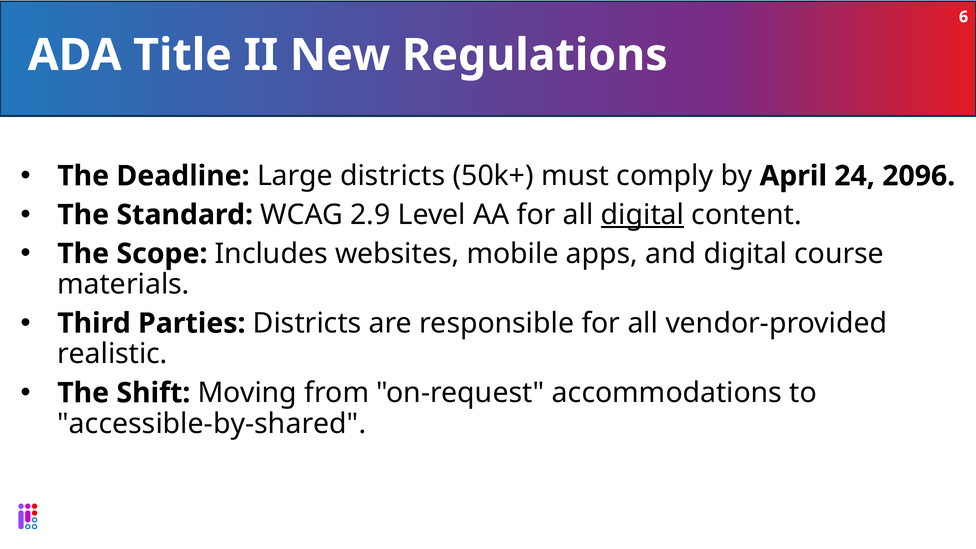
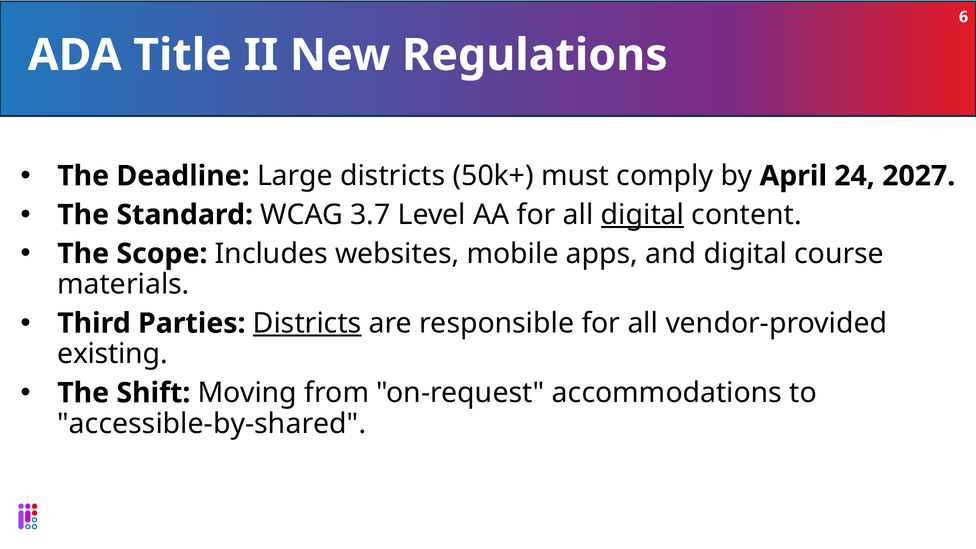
2096: 2096 -> 2027
2.9: 2.9 -> 3.7
Districts at (307, 323) underline: none -> present
realistic: realistic -> existing
